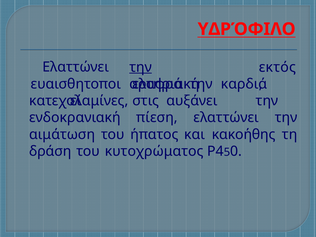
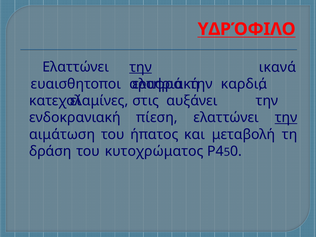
εκτός: εκτός -> ικανά
την at (286, 118) underline: none -> present
κακοήθης: κακοήθης -> μεταβολή
